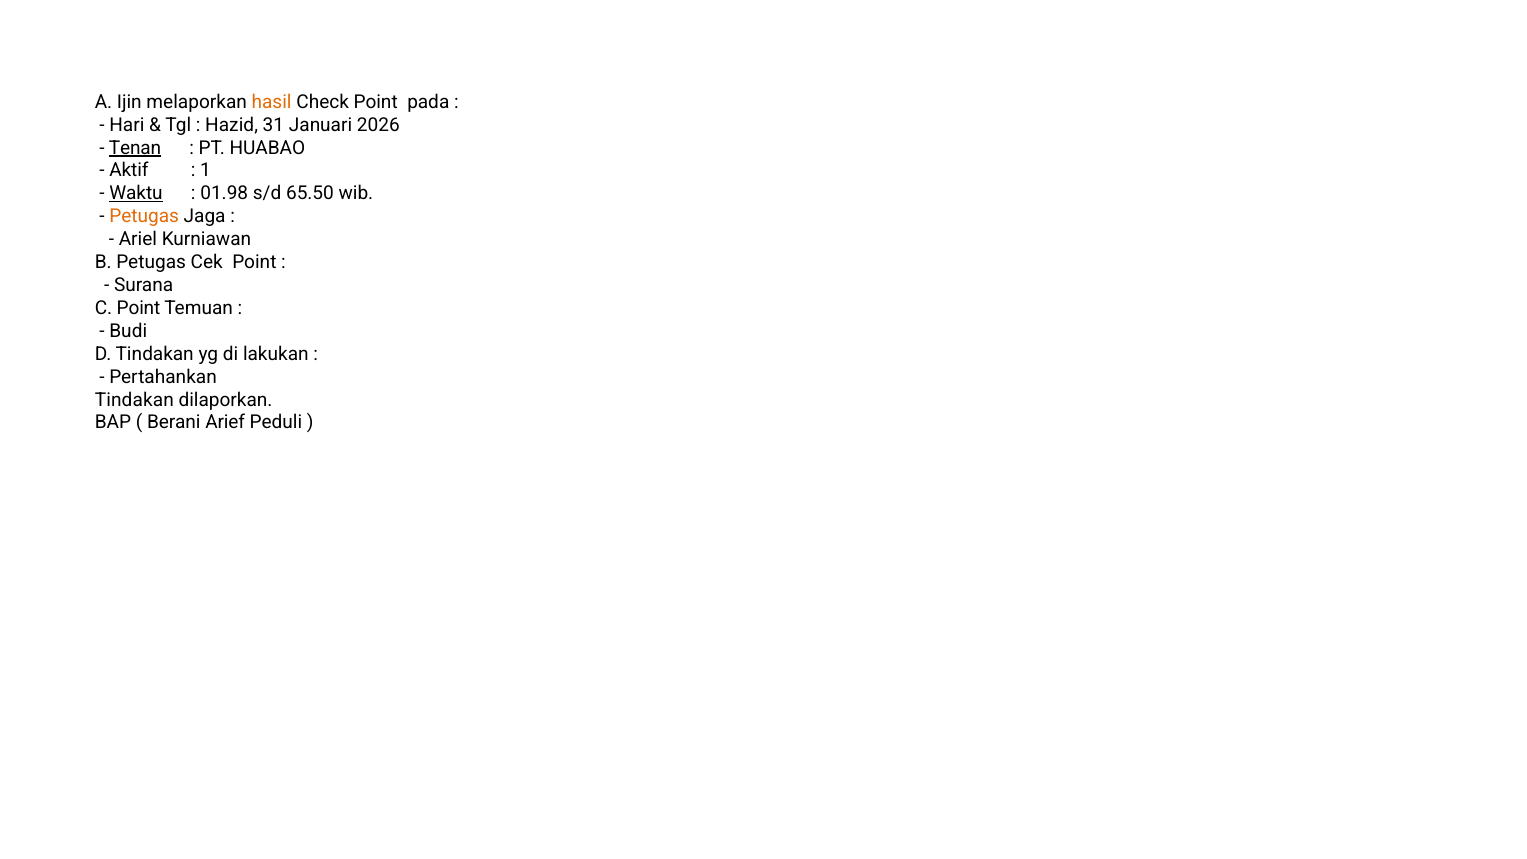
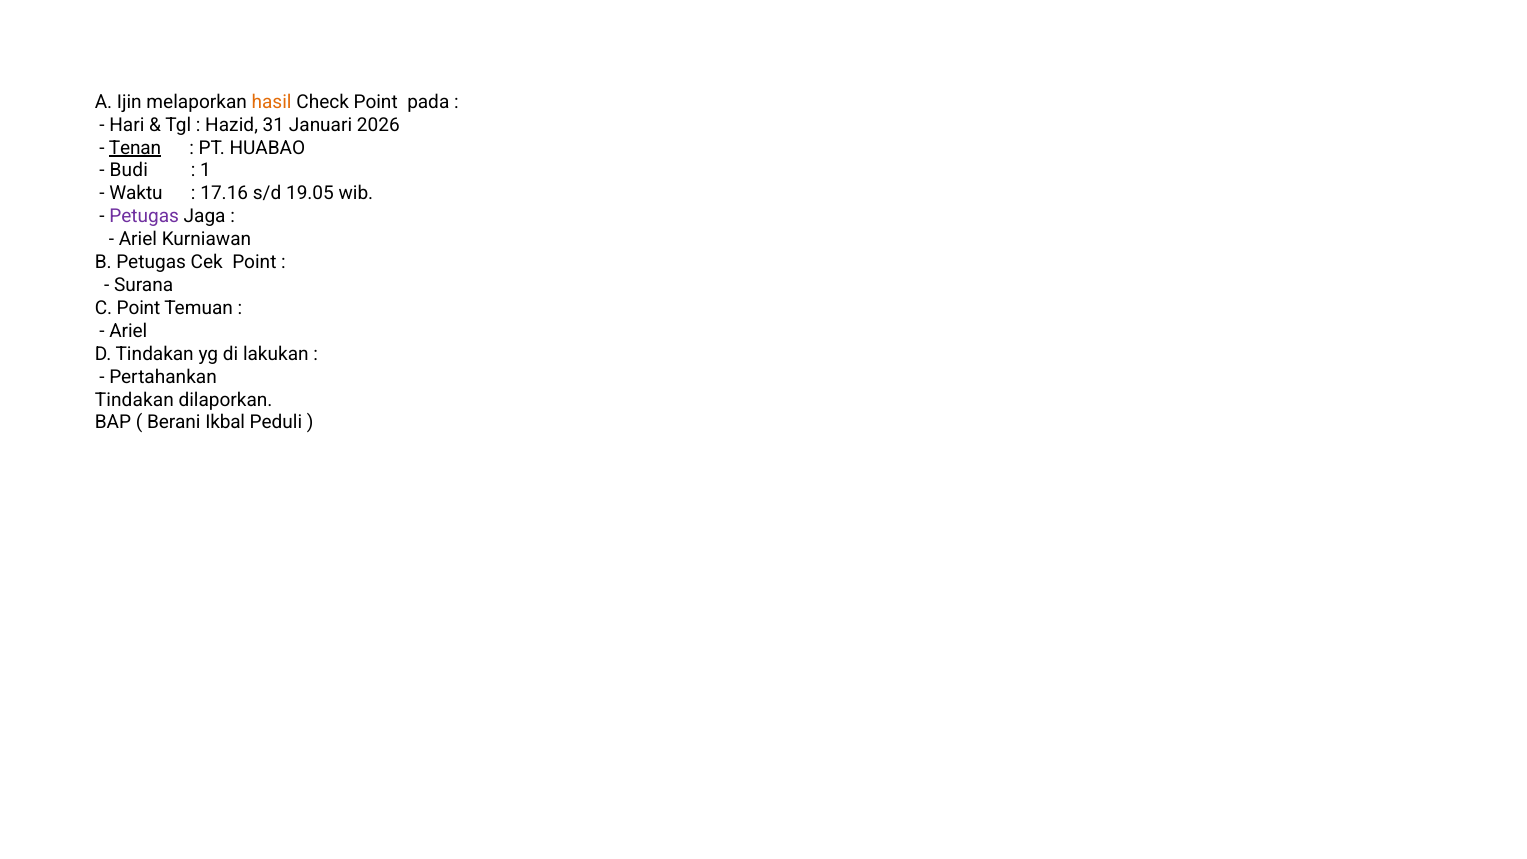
Aktif: Aktif -> Budi
Waktu underline: present -> none
01.98: 01.98 -> 17.16
65.50: 65.50 -> 19.05
Petugas at (144, 216) colour: orange -> purple
Budi at (128, 331): Budi -> Ariel
Arief: Arief -> Ikbal
